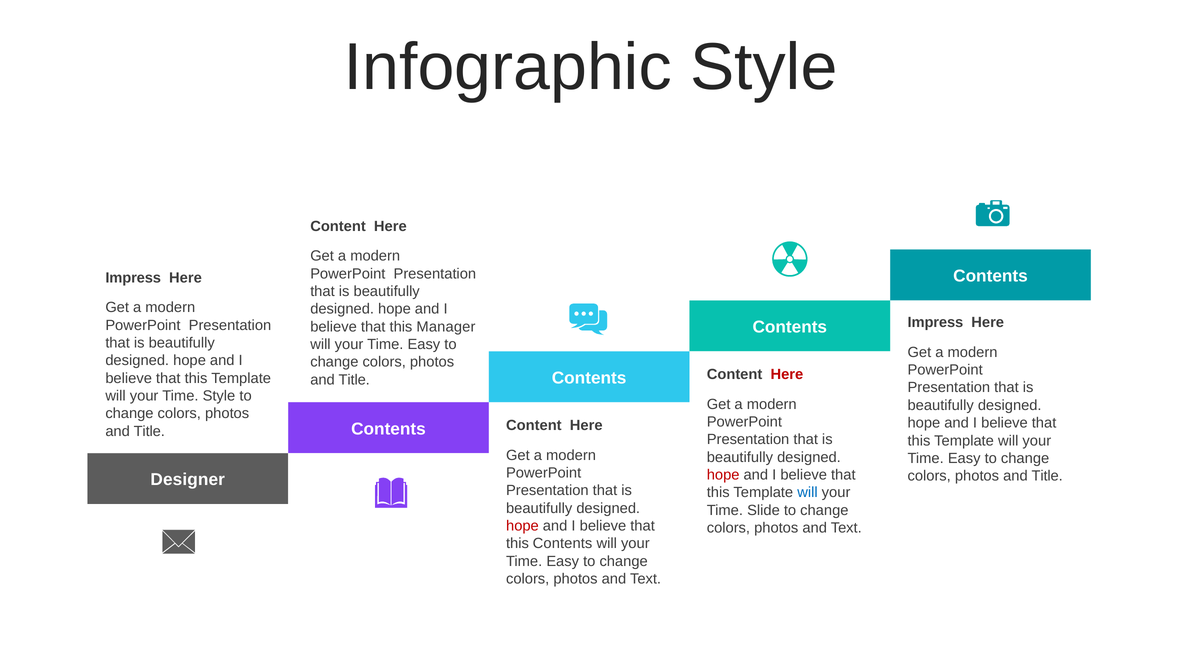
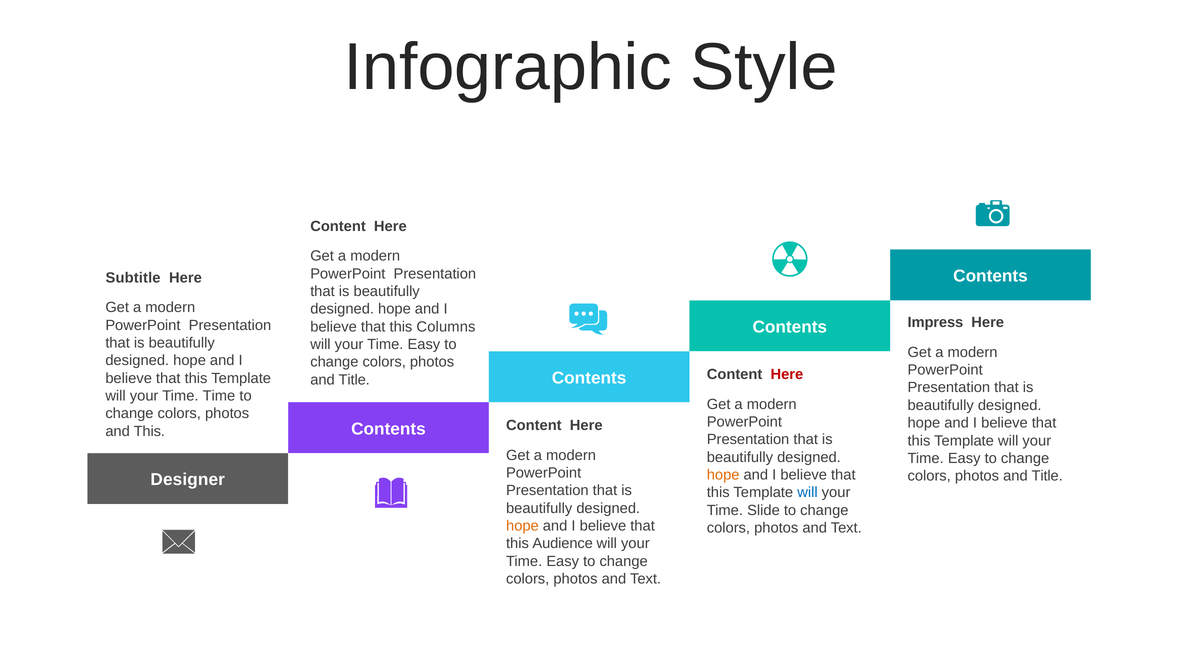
Impress at (133, 278): Impress -> Subtitle
Manager: Manager -> Columns
Time Style: Style -> Time
Title at (149, 431): Title -> This
hope at (723, 475) colour: red -> orange
hope at (522, 526) colour: red -> orange
this Contents: Contents -> Audience
